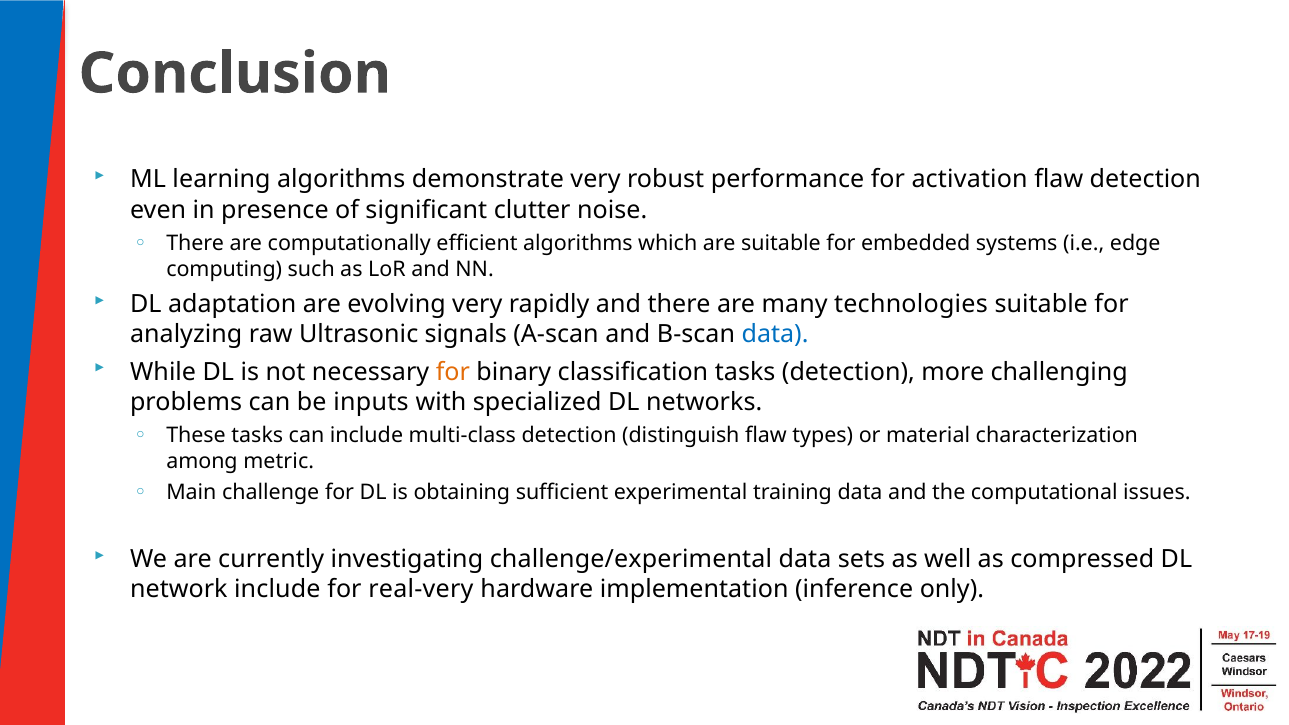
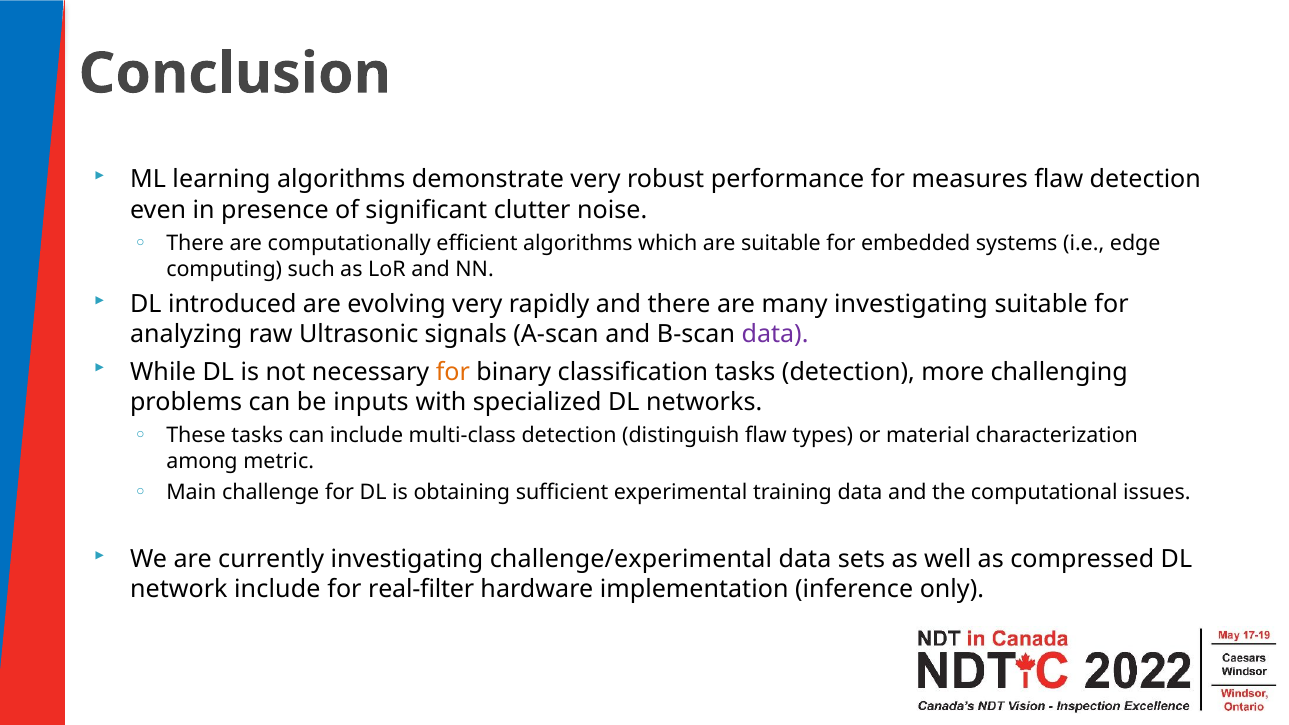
activation: activation -> measures
adaptation: adaptation -> introduced
many technologies: technologies -> investigating
data at (775, 335) colour: blue -> purple
real-very: real-very -> real-filter
